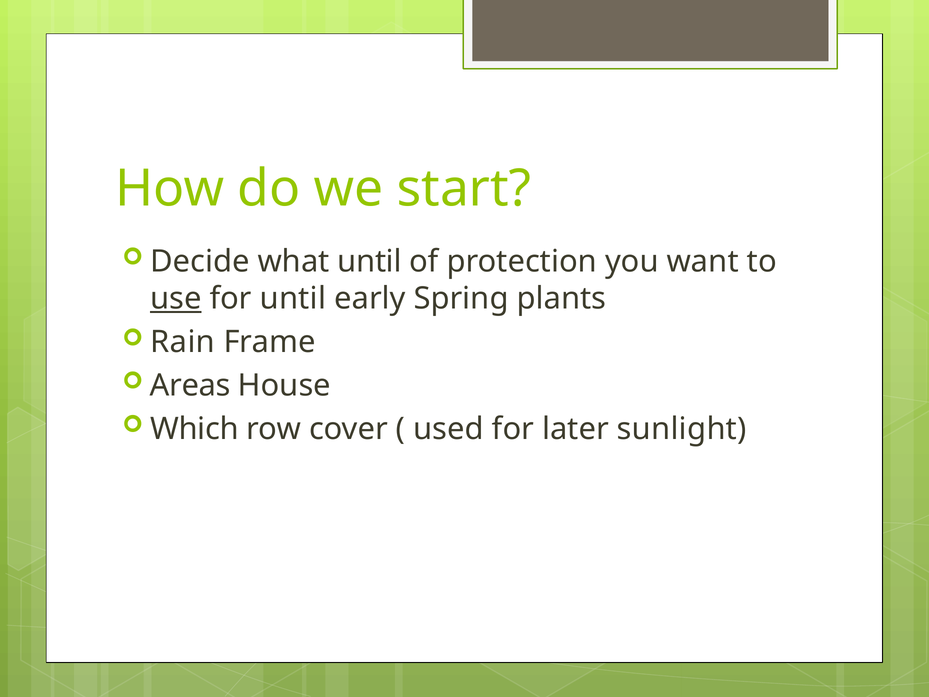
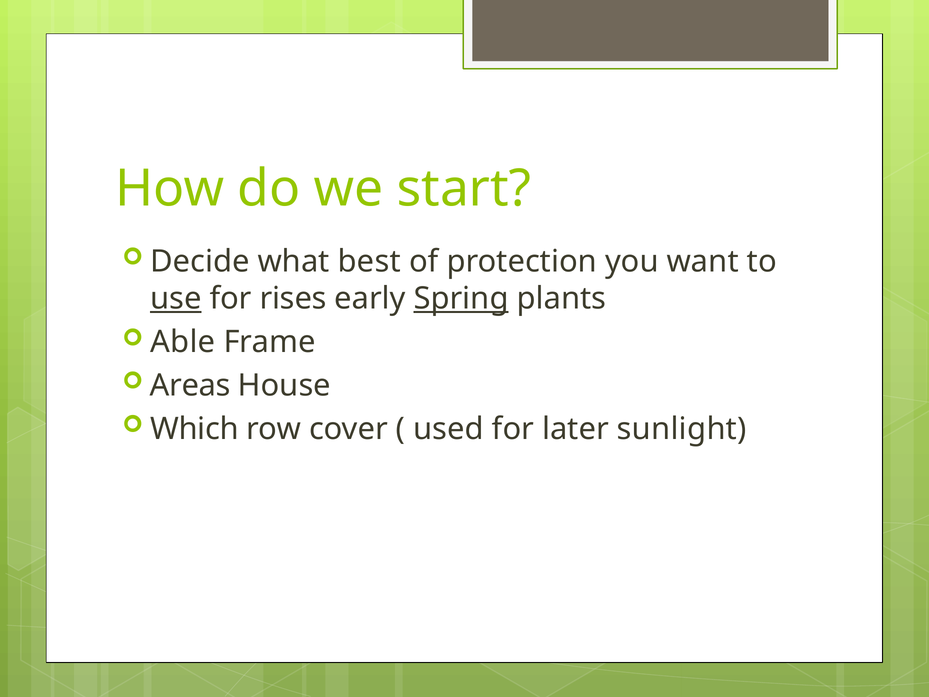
what until: until -> best
for until: until -> rises
Spring underline: none -> present
Rain: Rain -> Able
